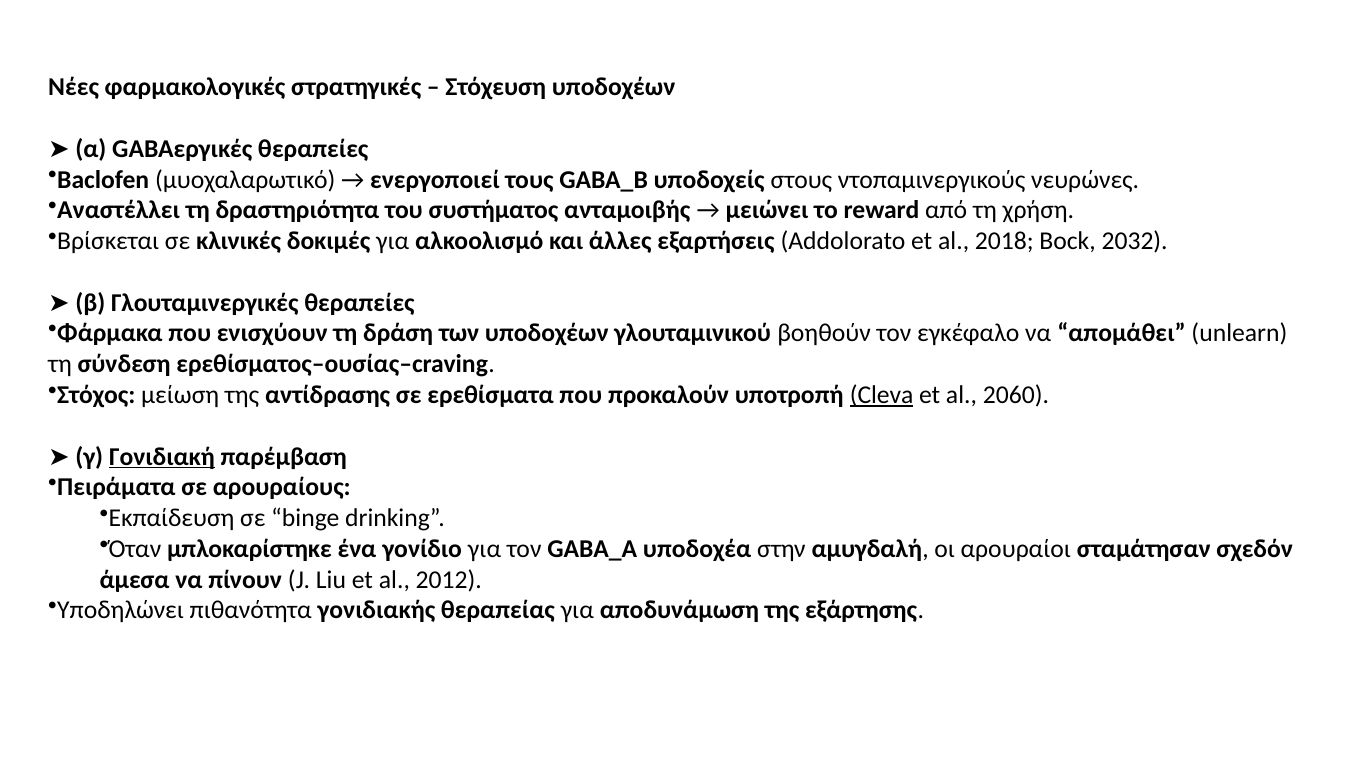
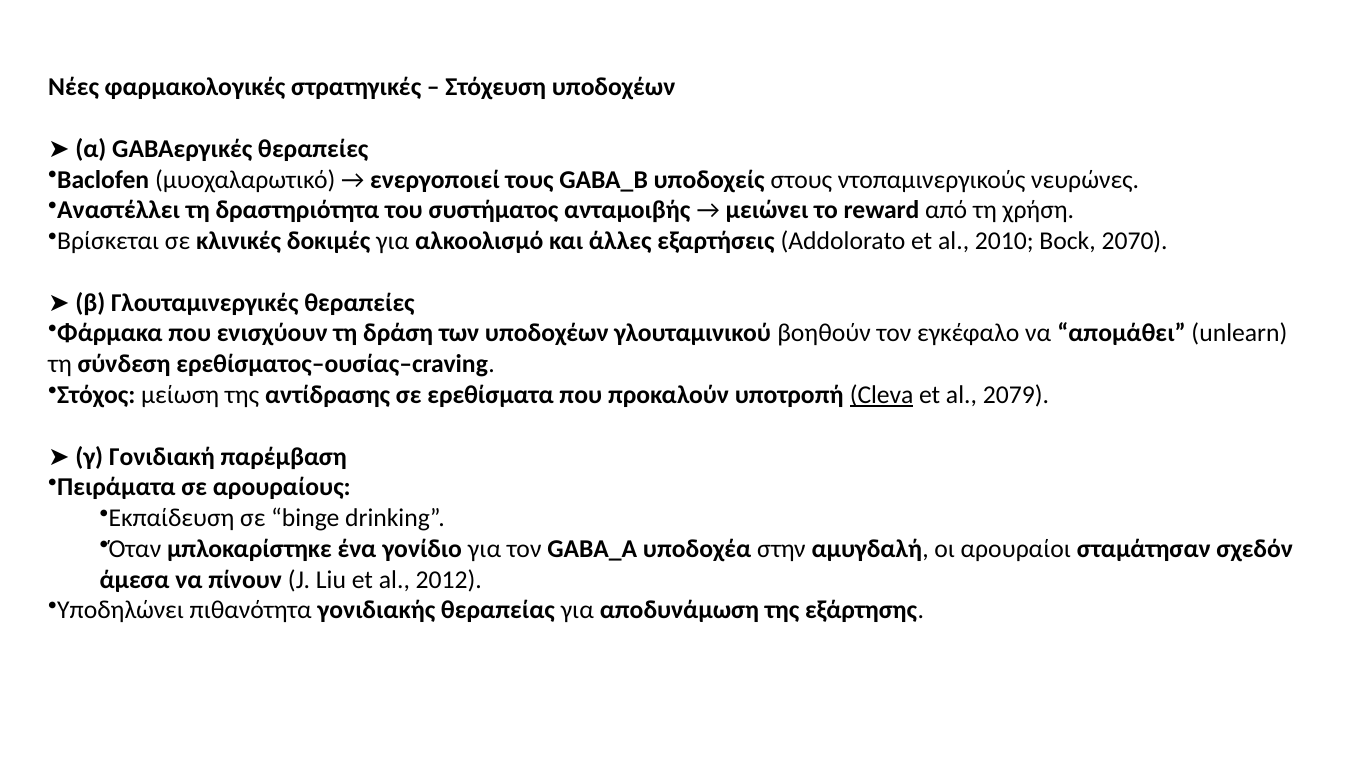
2018: 2018 -> 2010
2032: 2032 -> 2070
2060: 2060 -> 2079
Γονιδιακή underline: present -> none
